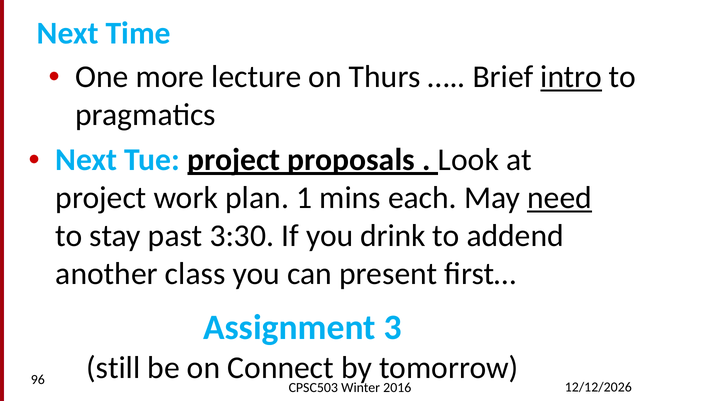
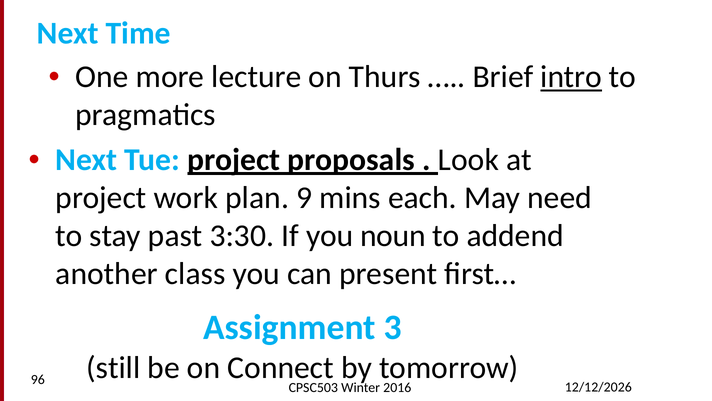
1: 1 -> 9
need underline: present -> none
drink: drink -> noun
